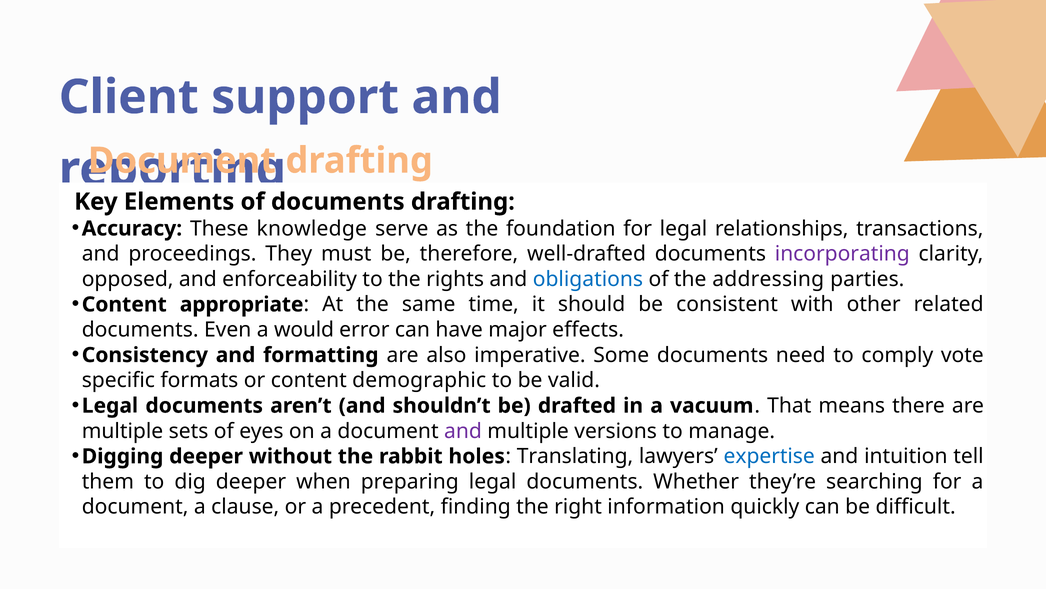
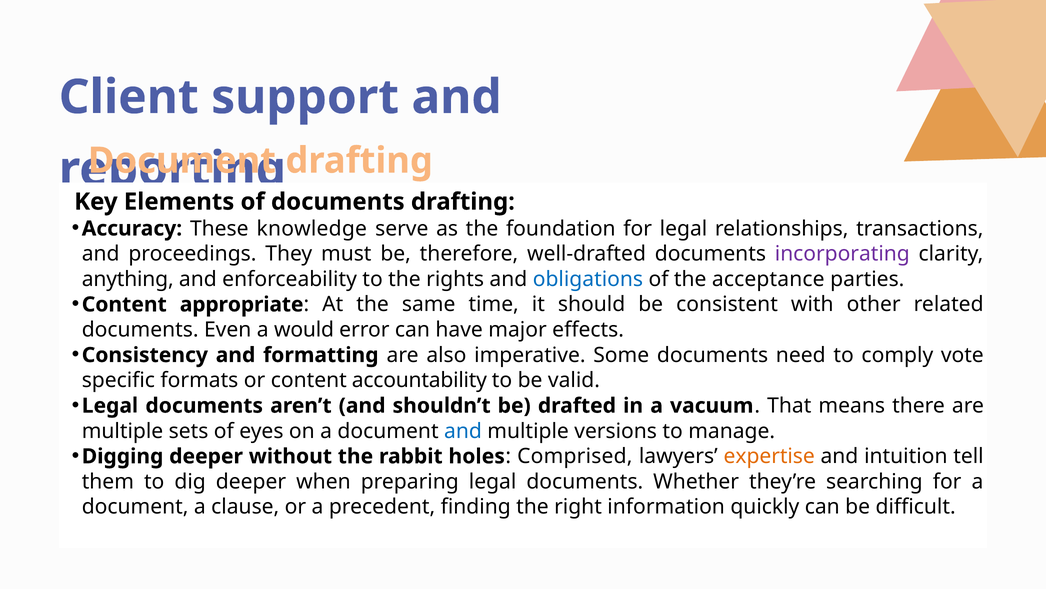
opposed: opposed -> anything
addressing: addressing -> acceptance
demographic: demographic -> accountability
and at (463, 431) colour: purple -> blue
Translating: Translating -> Comprised
expertise colour: blue -> orange
